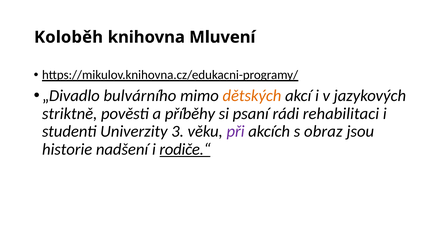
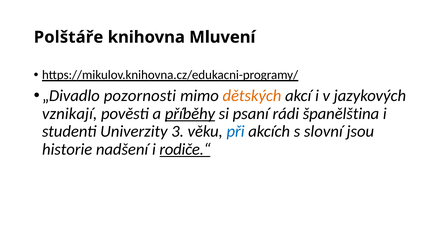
Koloběh: Koloběh -> Polštáře
bulvárního: bulvárního -> pozornosti
striktně: striktně -> vznikají
příběhy underline: none -> present
rehabilitaci: rehabilitaci -> španělština
při colour: purple -> blue
obraz: obraz -> slovní
